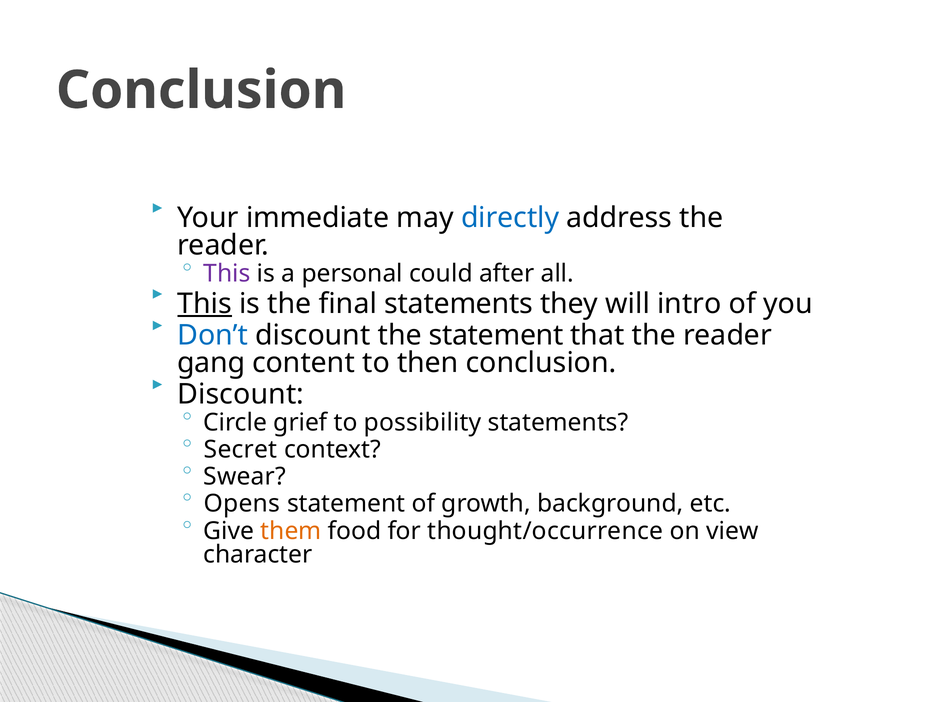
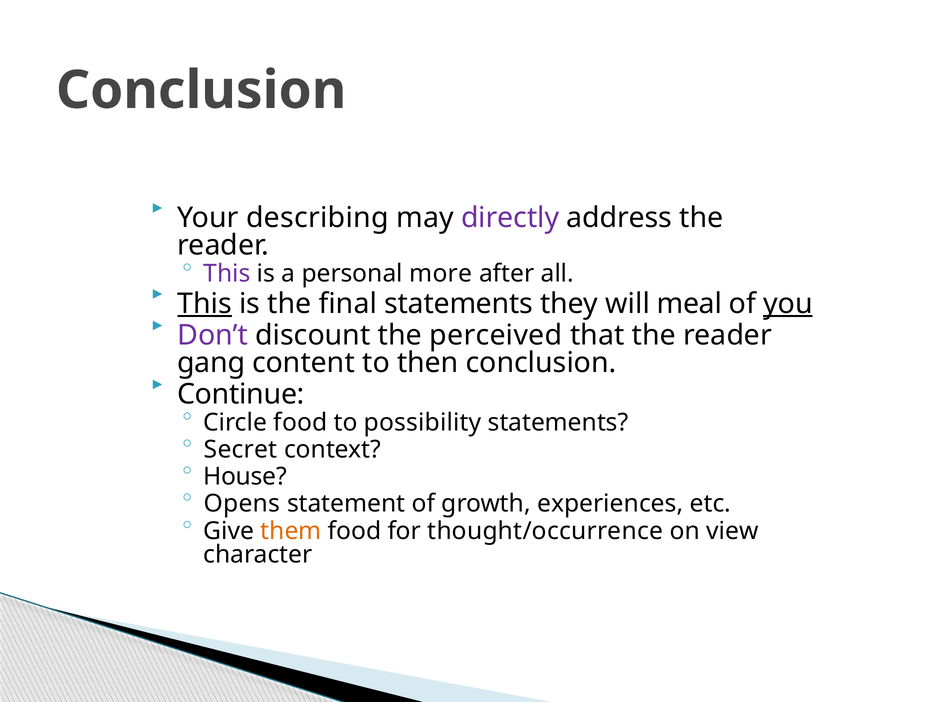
immediate: immediate -> describing
directly colour: blue -> purple
could: could -> more
intro: intro -> meal
you underline: none -> present
Don’t colour: blue -> purple
the statement: statement -> perceived
Discount at (241, 394): Discount -> Continue
Circle grief: grief -> food
Swear: Swear -> House
background: background -> experiences
